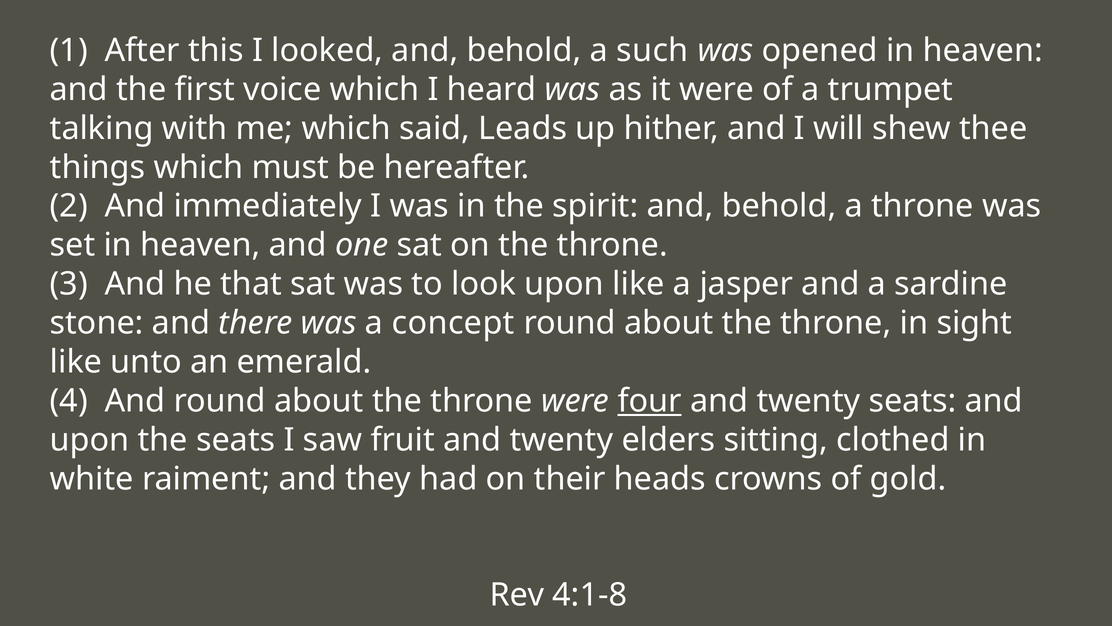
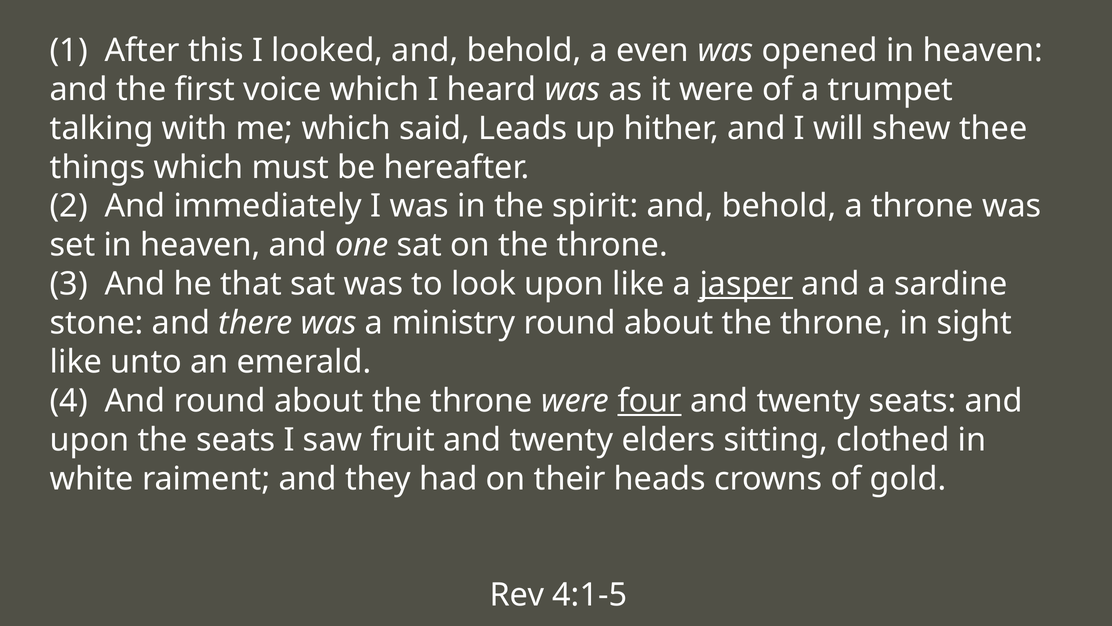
such: such -> even
jasper underline: none -> present
concept: concept -> ministry
4:1-8: 4:1-8 -> 4:1-5
